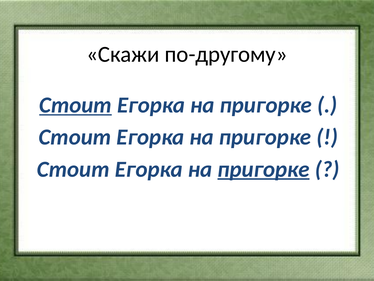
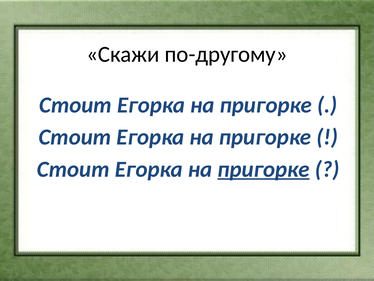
Стоит at (76, 105) underline: present -> none
